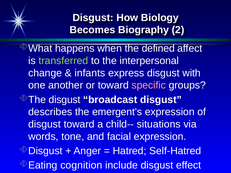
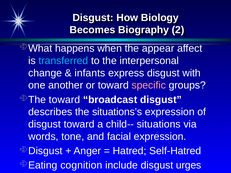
defined: defined -> appear
transferred colour: light green -> light blue
disgust at (65, 100): disgust -> toward
emergent’s: emergent’s -> situations’s
effect: effect -> urges
